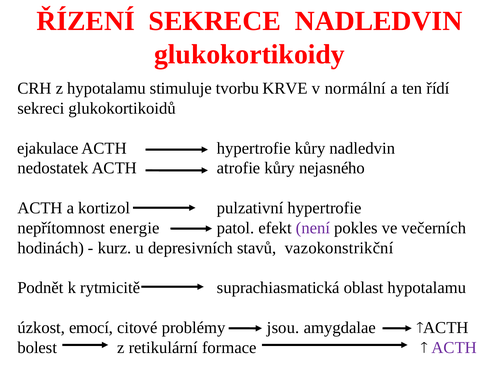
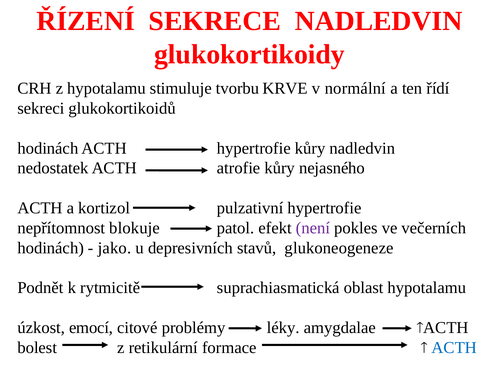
ejakulace at (48, 148): ejakulace -> hodinách
energie: energie -> blokuje
kurz: kurz -> jako
vazokonstrikční: vazokonstrikční -> glukoneogeneze
jsou: jsou -> léky
ACTH at (454, 348) colour: purple -> blue
